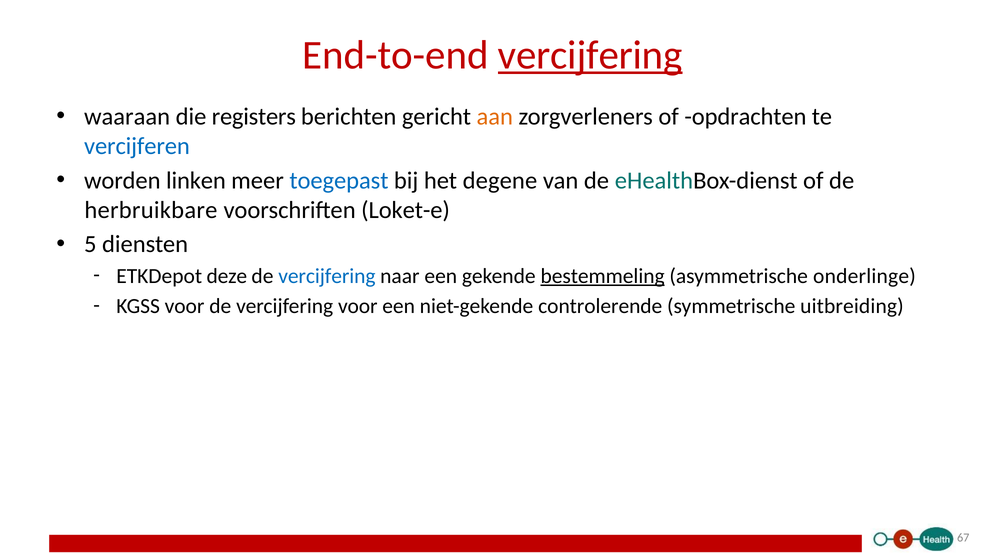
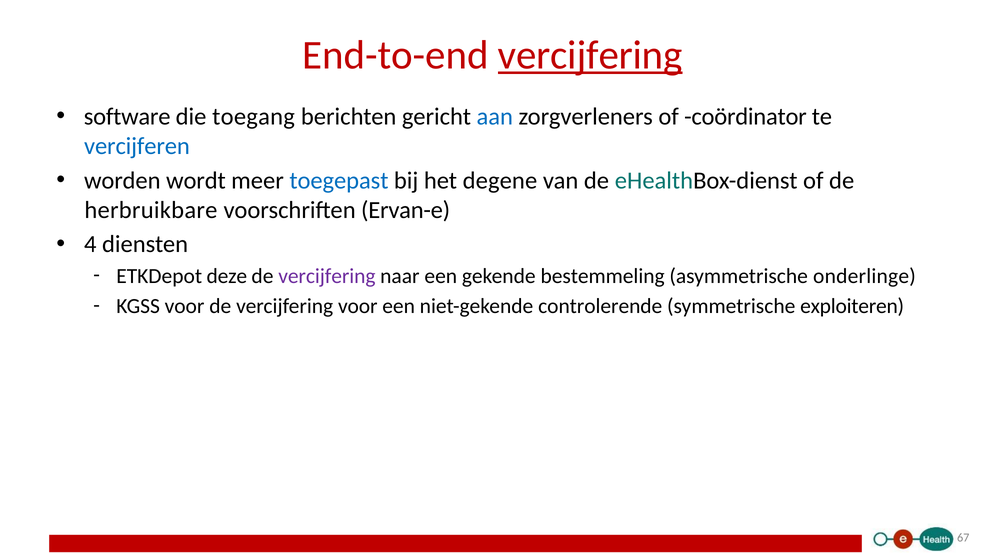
waaraan: waaraan -> software
registers: registers -> toegang
aan colour: orange -> blue
opdrachten: opdrachten -> coördinator
linken: linken -> wordt
Loket-e: Loket-e -> Ervan-e
5: 5 -> 4
vercijfering at (327, 276) colour: blue -> purple
bestemmeling underline: present -> none
uitbreiding: uitbreiding -> exploiteren
